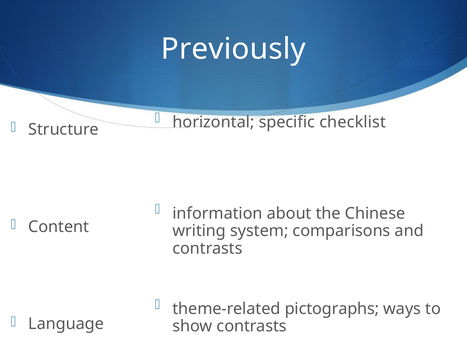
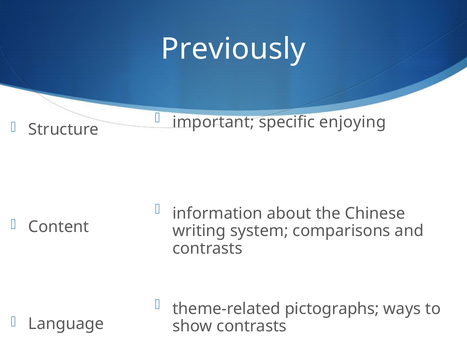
horizontal: horizontal -> important
checklist: checklist -> enjoying
